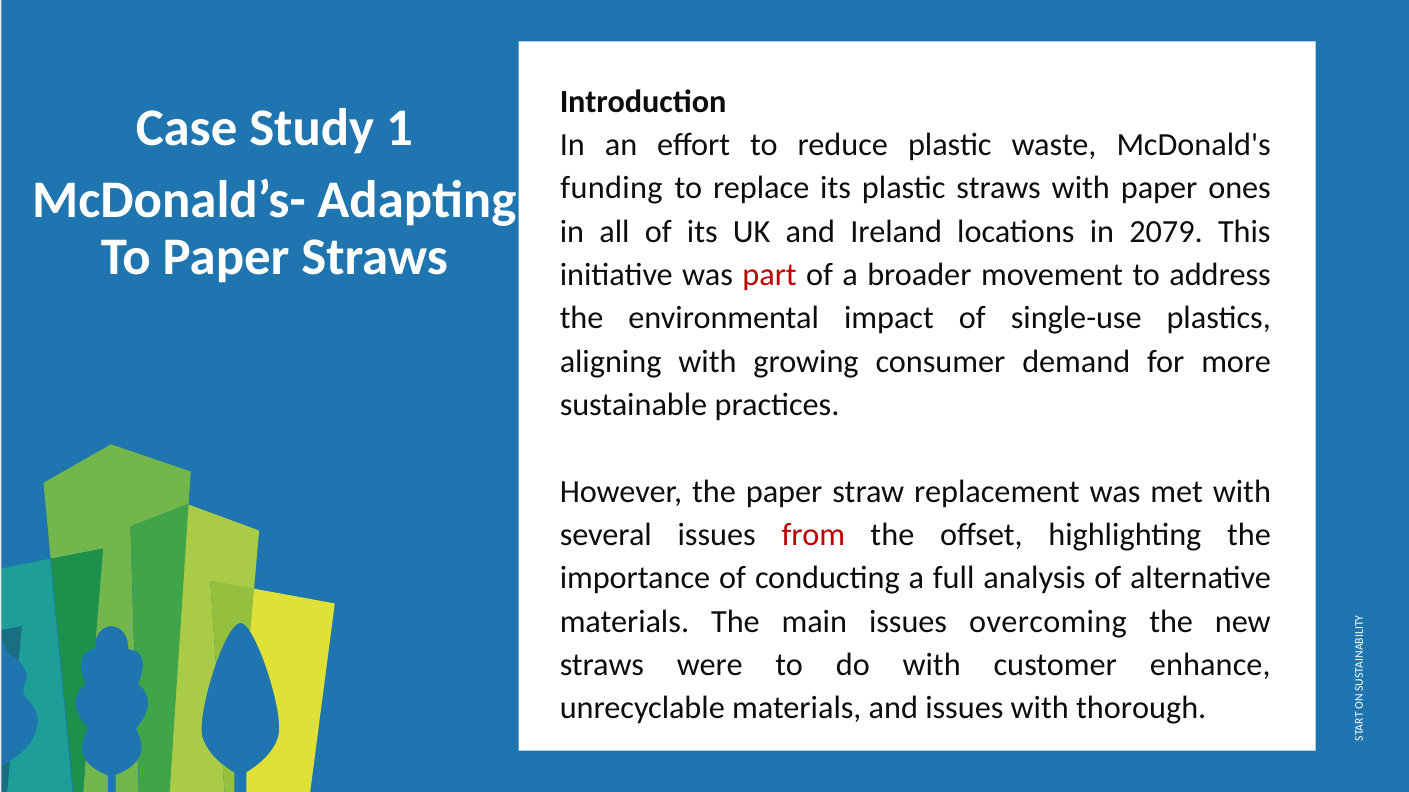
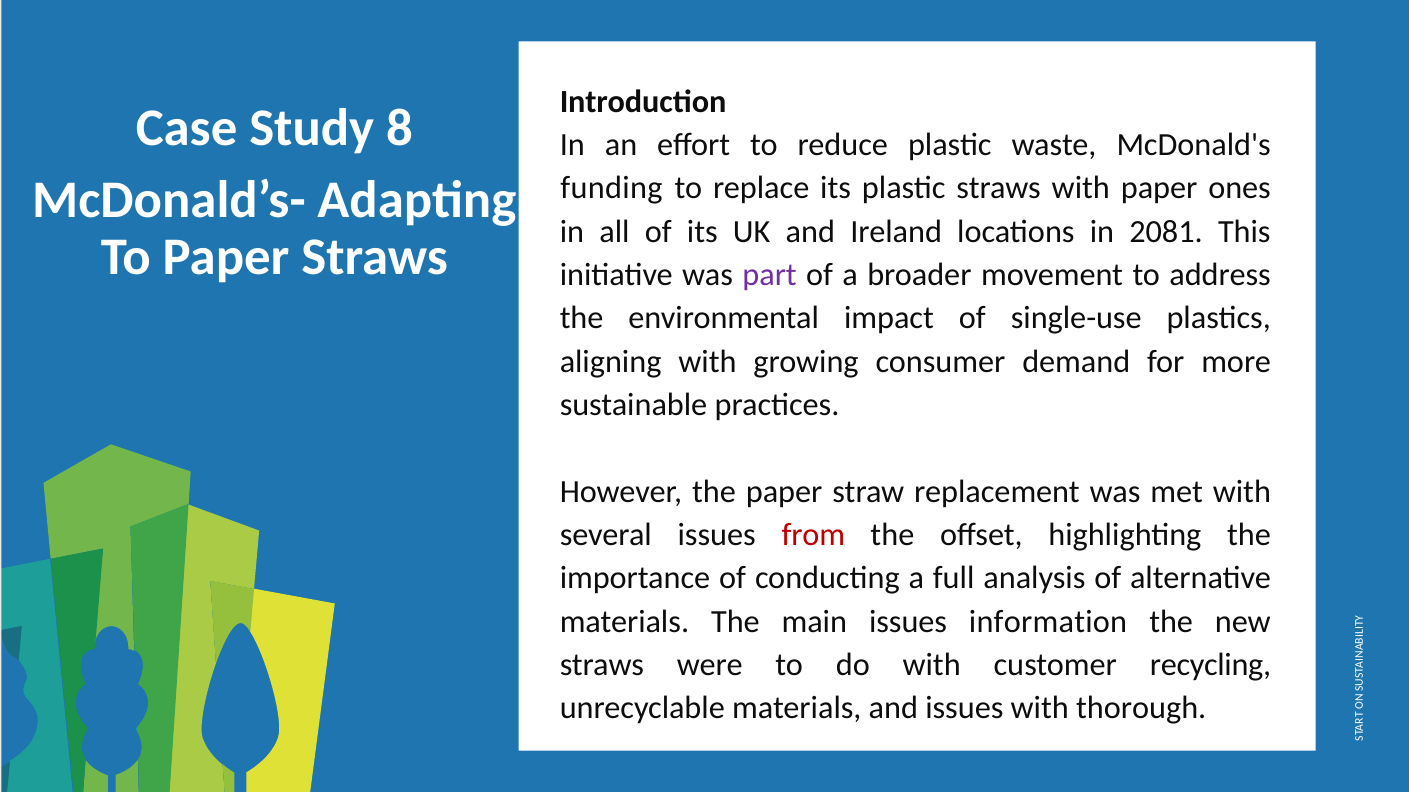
1: 1 -> 8
2079: 2079 -> 2081
part colour: red -> purple
overcoming: overcoming -> information
enhance: enhance -> recycling
